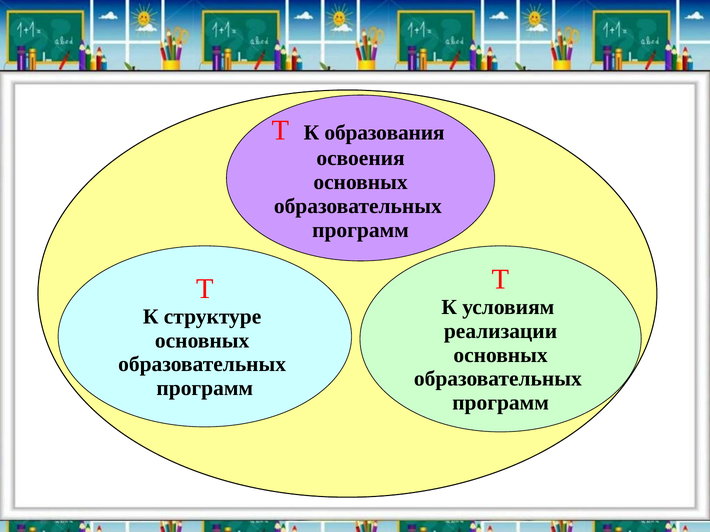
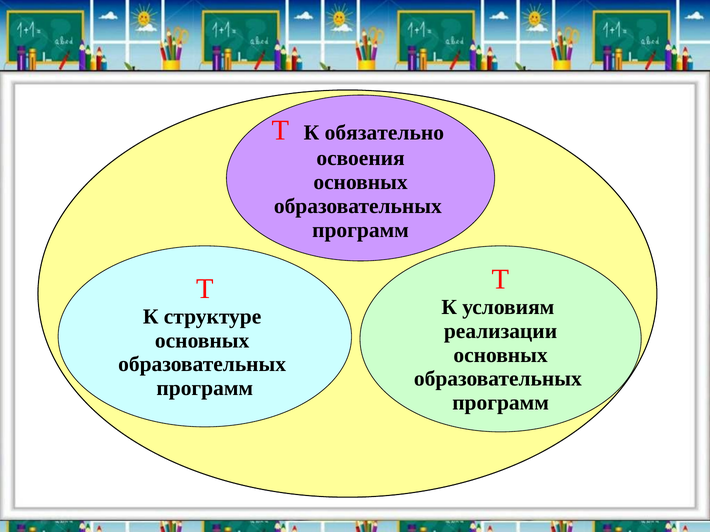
образования: образования -> обязательно
